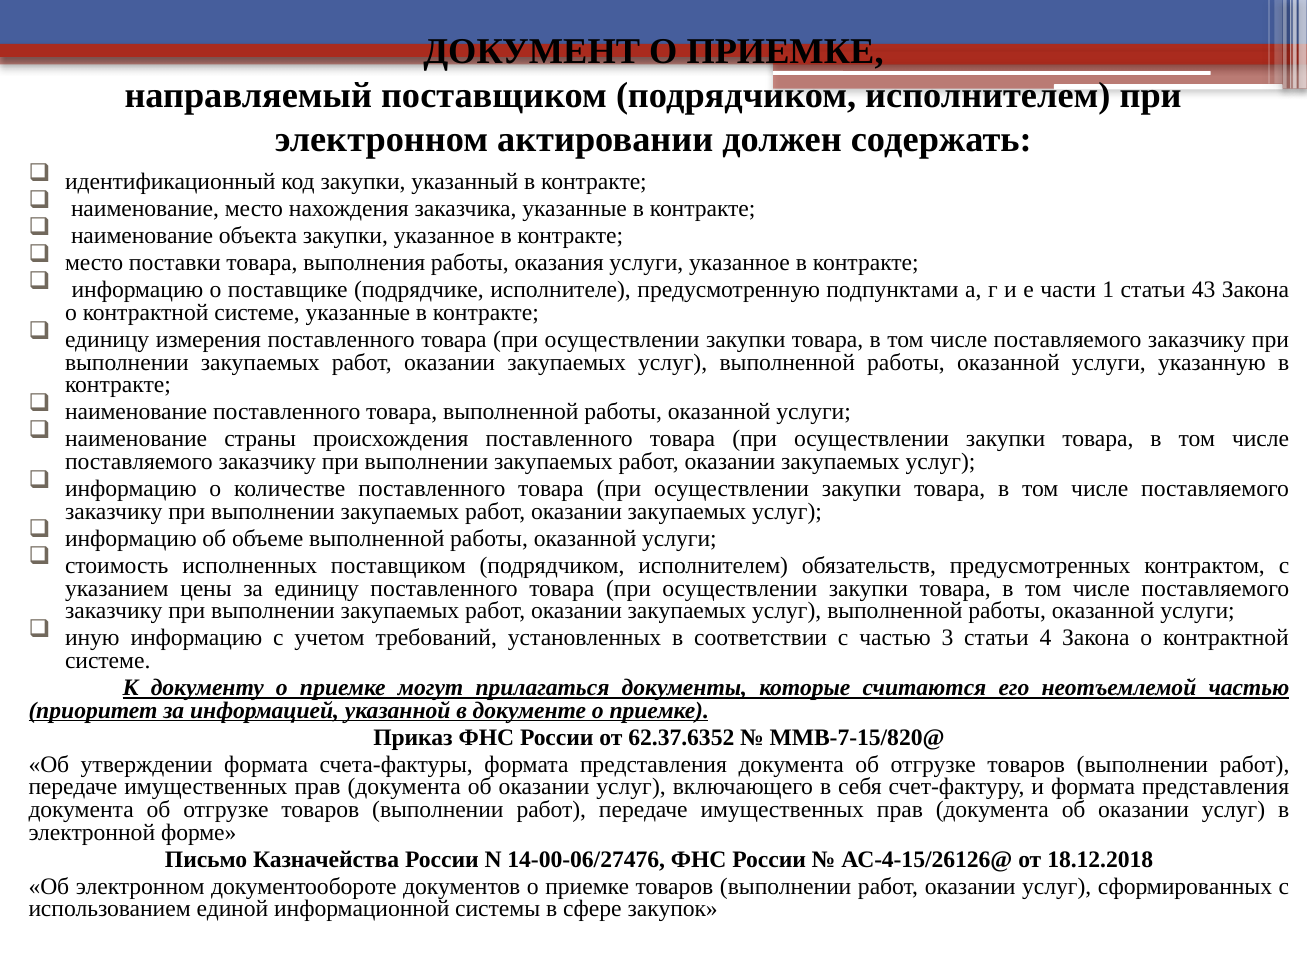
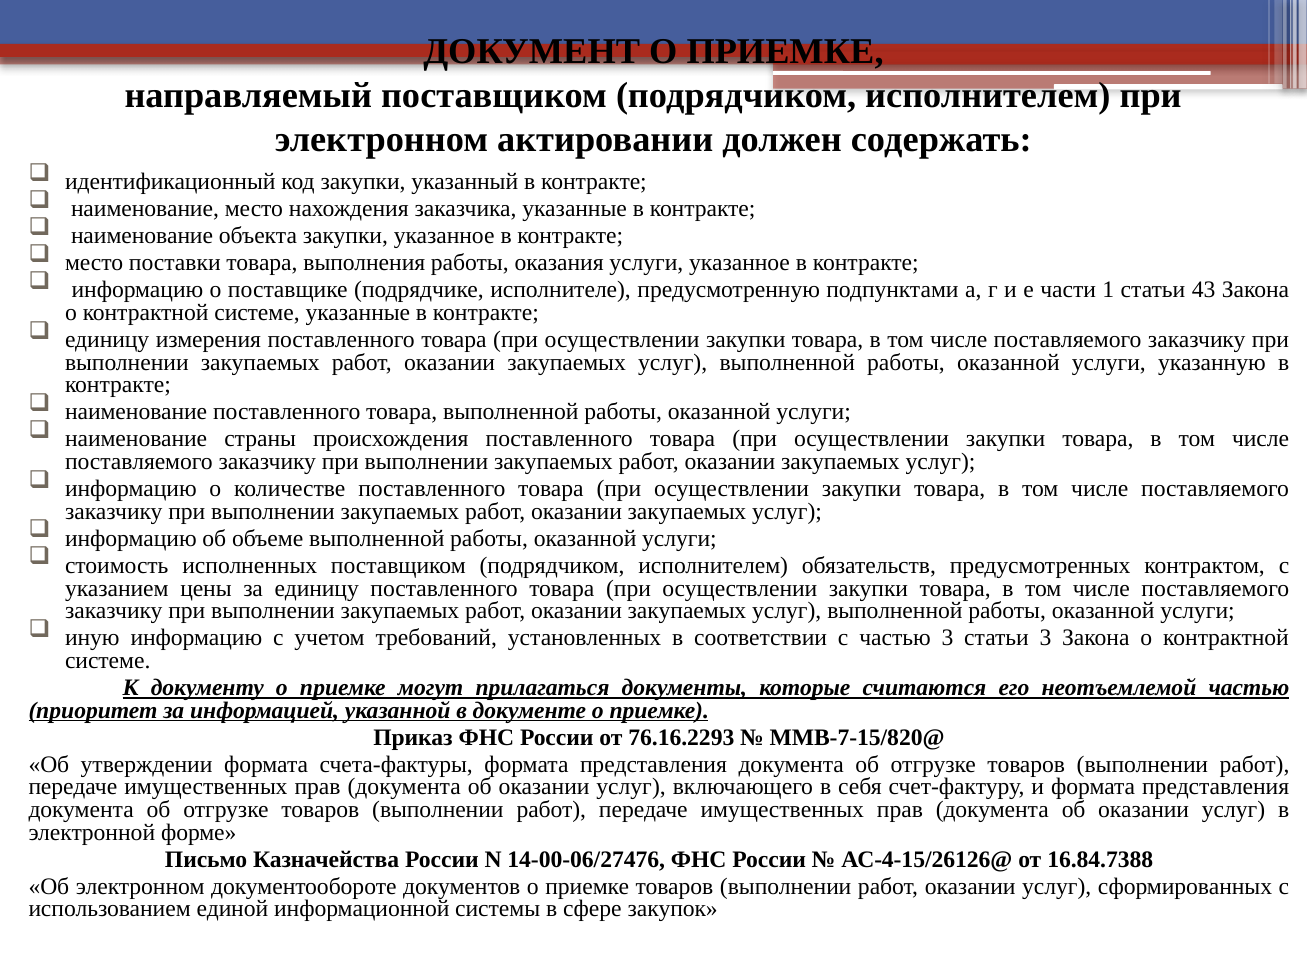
статьи 4: 4 -> 3
62.37.6352: 62.37.6352 -> 76.16.2293
18.12.2018: 18.12.2018 -> 16.84.7388
